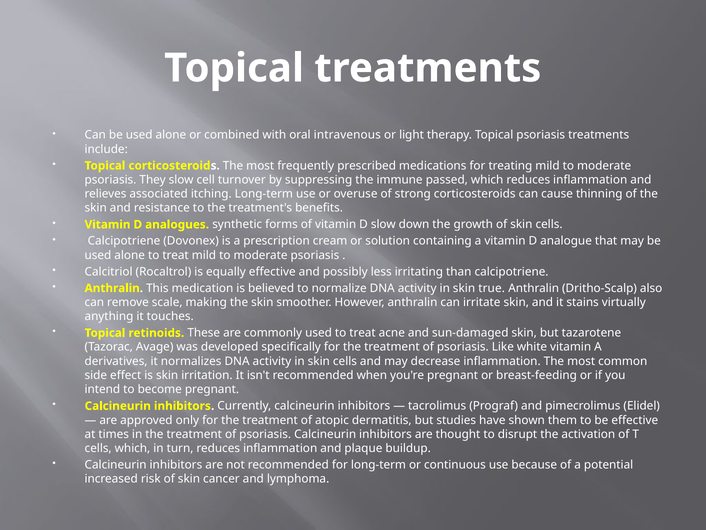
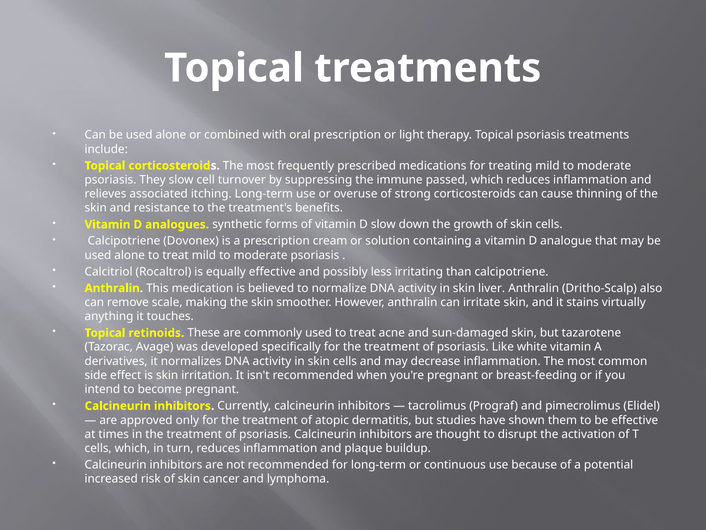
oral intravenous: intravenous -> prescription
true: true -> liver
